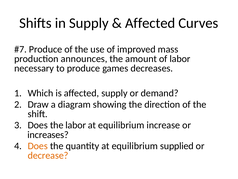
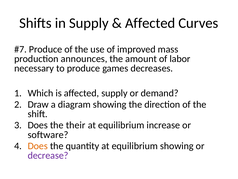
the labor: labor -> their
increases: increases -> software
equilibrium supplied: supplied -> showing
decrease colour: orange -> purple
